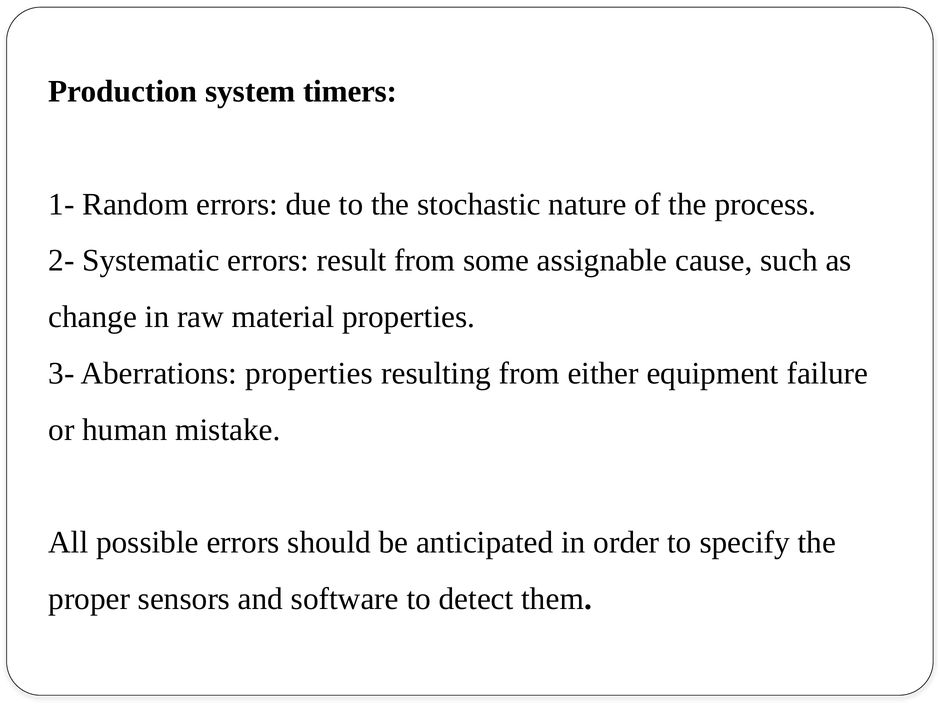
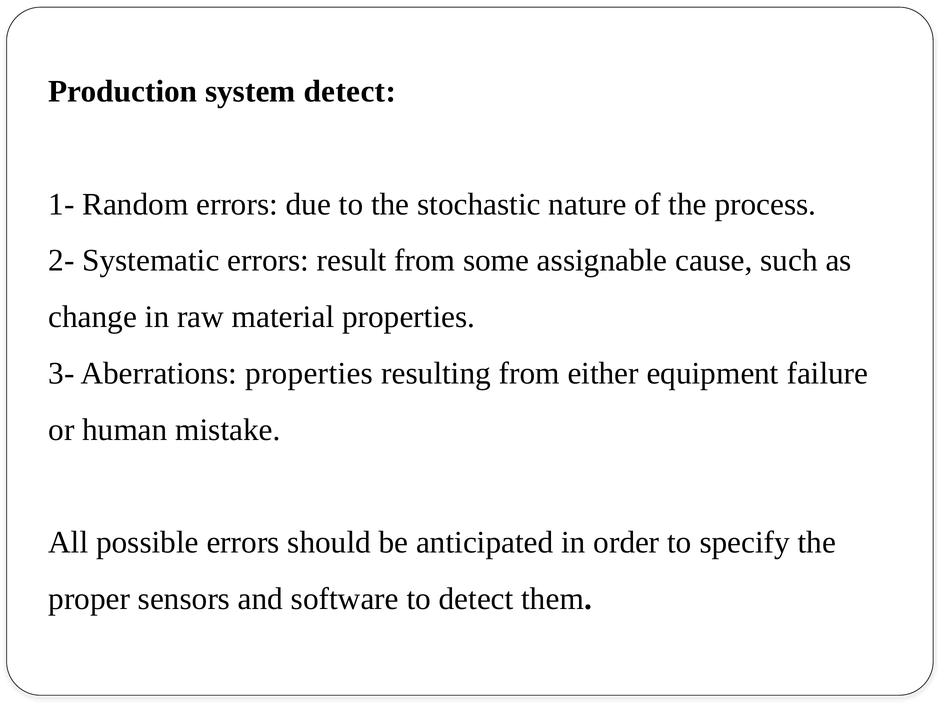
system timers: timers -> detect
